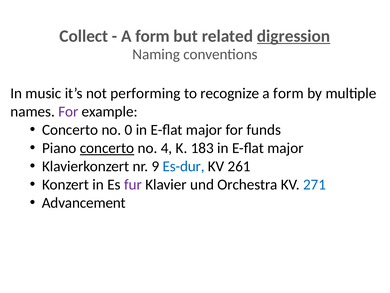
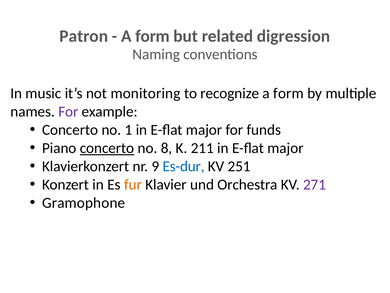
Collect: Collect -> Patron
digression underline: present -> none
performing: performing -> monitoring
0: 0 -> 1
4: 4 -> 8
183: 183 -> 211
261: 261 -> 251
fur colour: purple -> orange
271 colour: blue -> purple
Advancement: Advancement -> Gramophone
